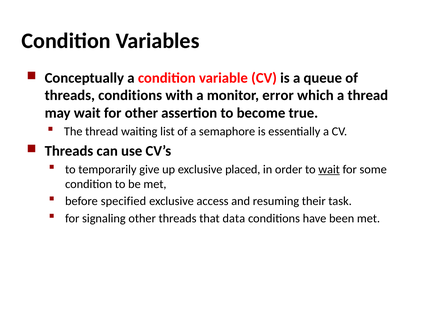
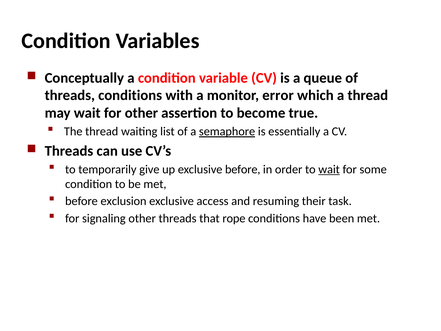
semaphore underline: none -> present
exclusive placed: placed -> before
specified: specified -> exclusion
data: data -> rope
